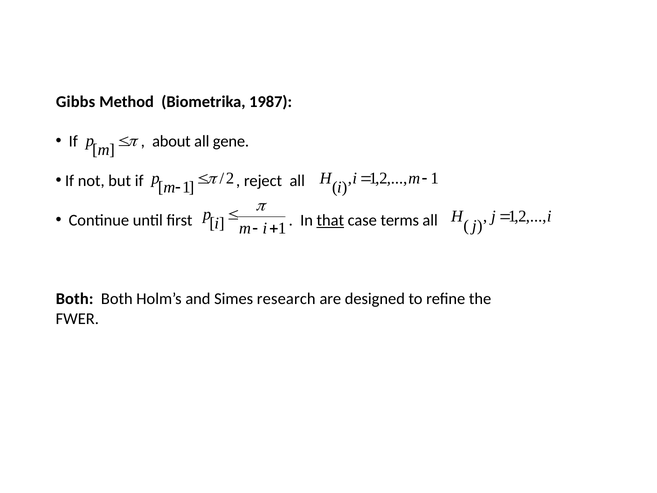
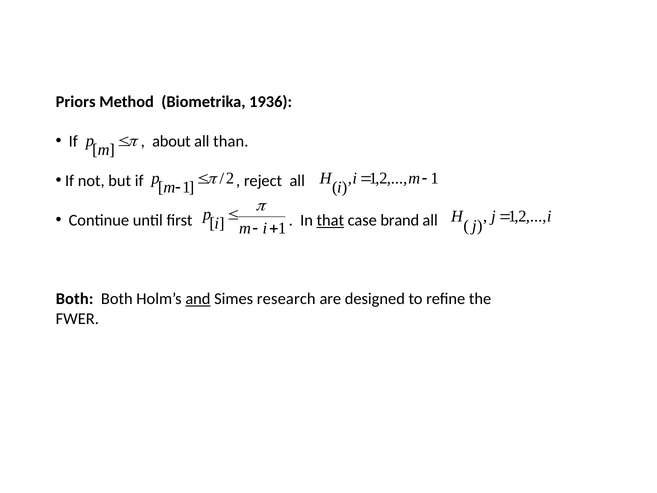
Gibbs: Gibbs -> Priors
1987: 1987 -> 1936
gene: gene -> than
terms: terms -> brand
and underline: none -> present
